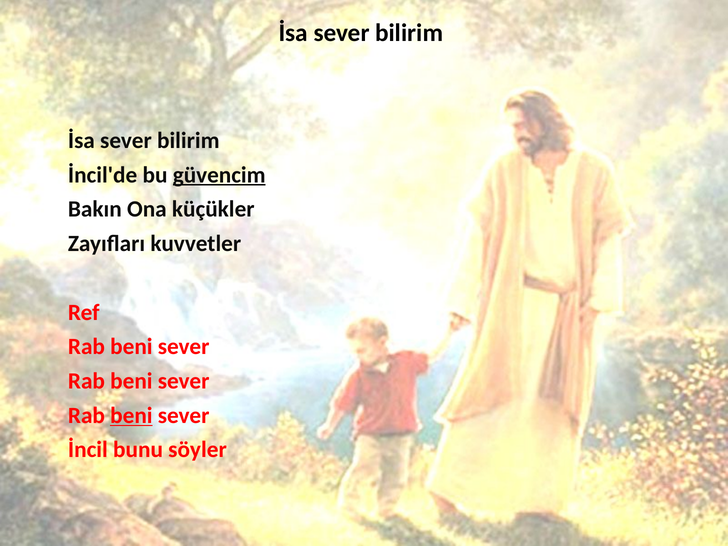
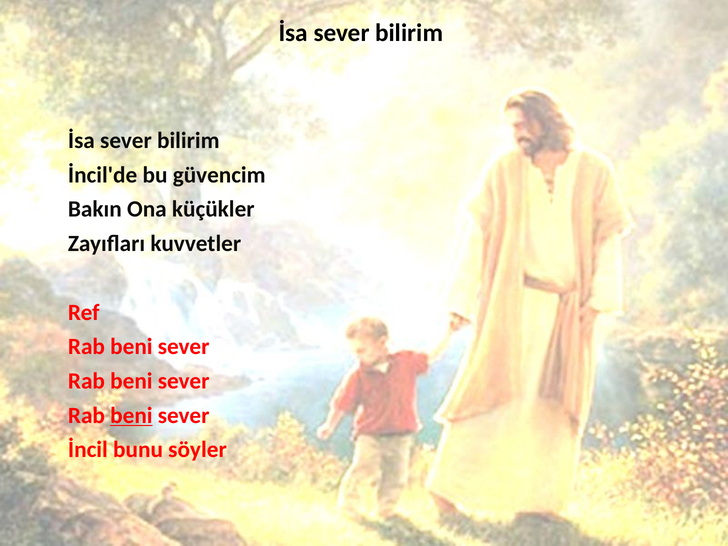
güvencim underline: present -> none
